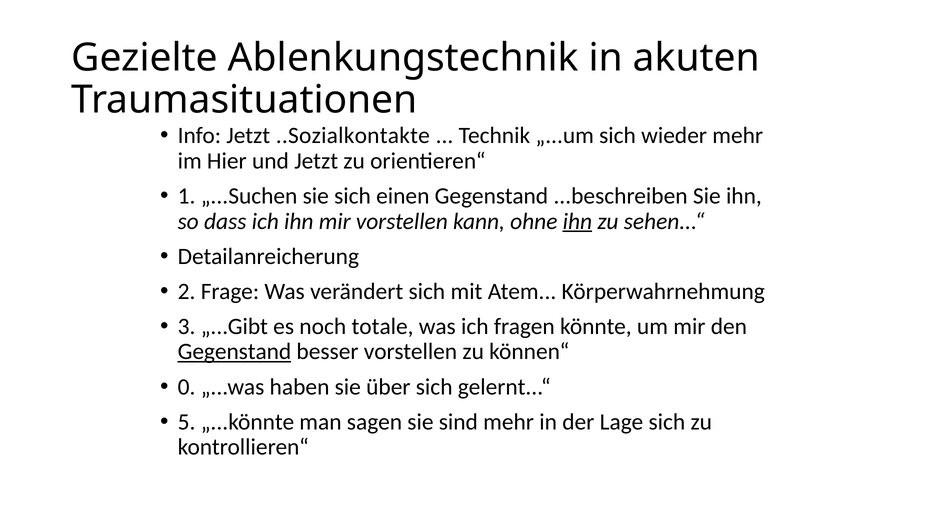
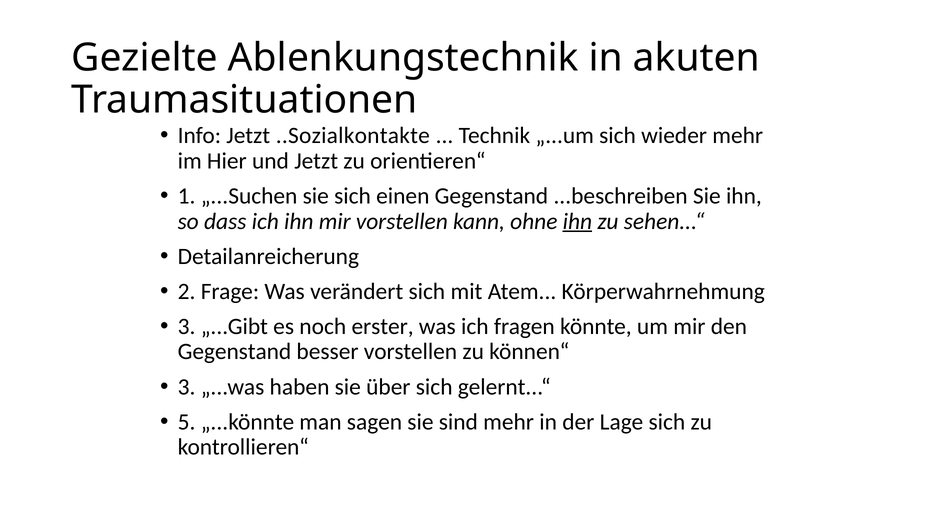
totale: totale -> erster
Gegenstand at (234, 352) underline: present -> none
0 at (187, 387): 0 -> 3
